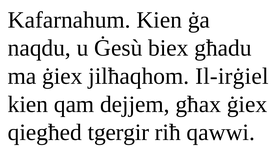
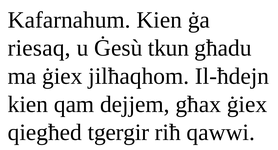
naqdu: naqdu -> riesaq
biex: biex -> tkun
Il-irġiel: Il-irġiel -> Il-ħdejn
